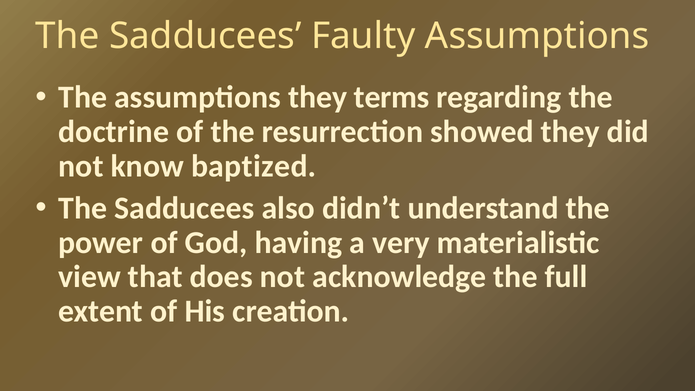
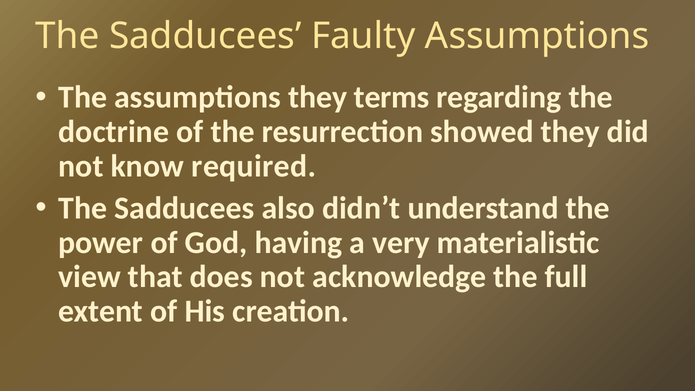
baptized: baptized -> required
